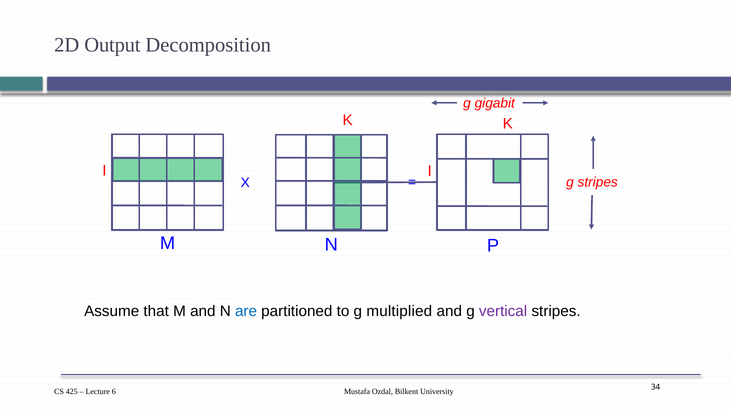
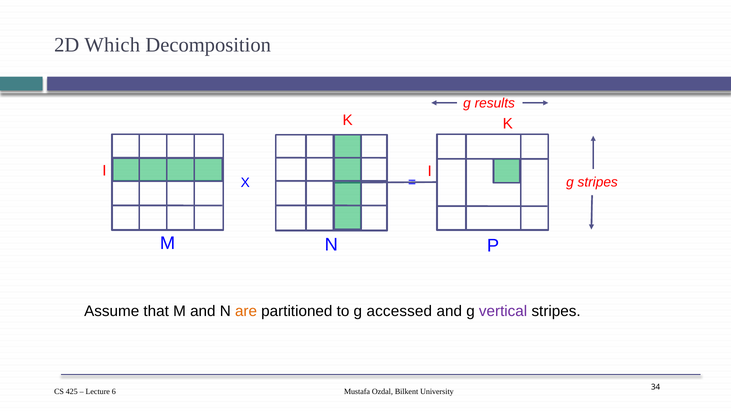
Output: Output -> Which
gigabit: gigabit -> results
are colour: blue -> orange
multiplied: multiplied -> accessed
